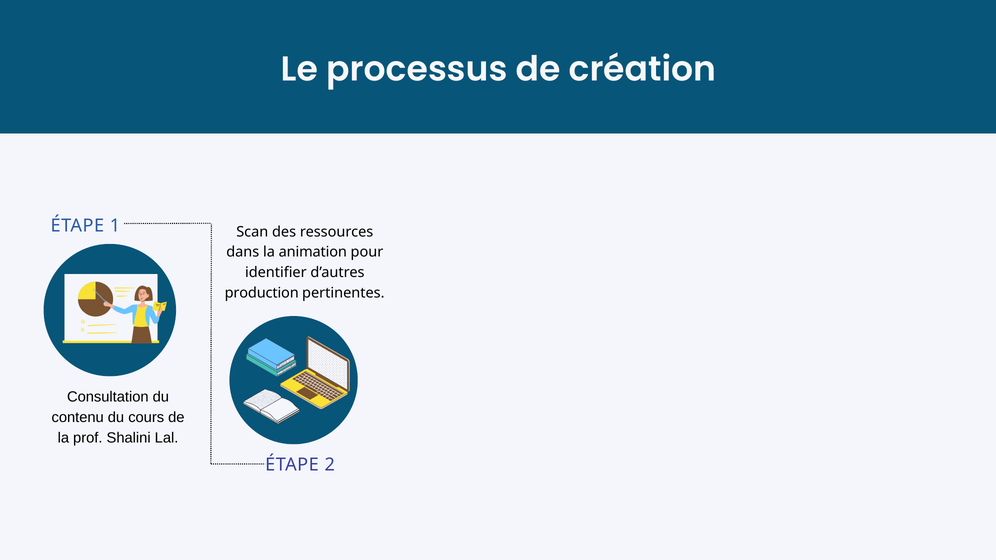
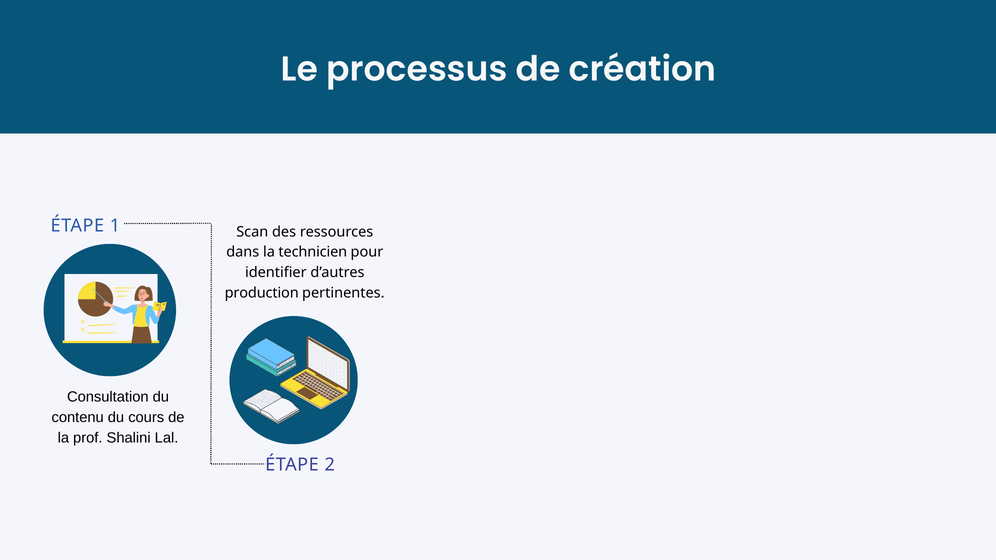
animation: animation -> technicien
